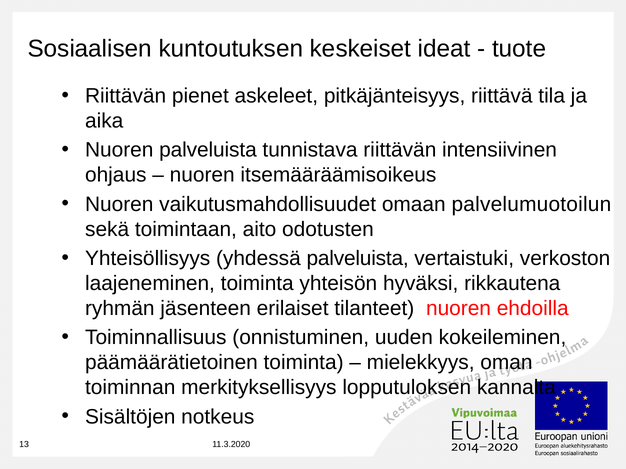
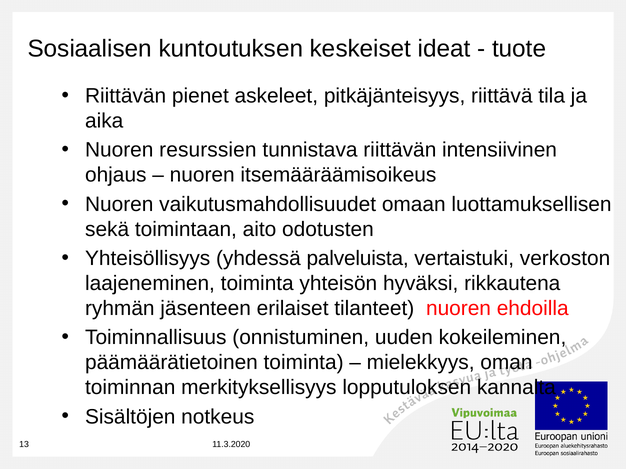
Nuoren palveluista: palveluista -> resurssien
palvelumuotoilun: palvelumuotoilun -> luottamuksellisen
